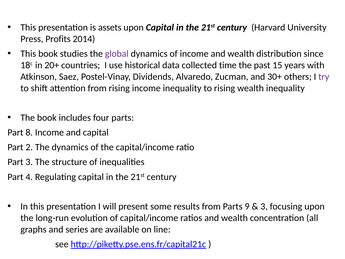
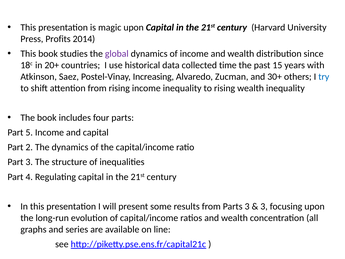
assets: assets -> magic
Dividends: Dividends -> Increasing
try colour: purple -> blue
8: 8 -> 5
Parts 9: 9 -> 3
